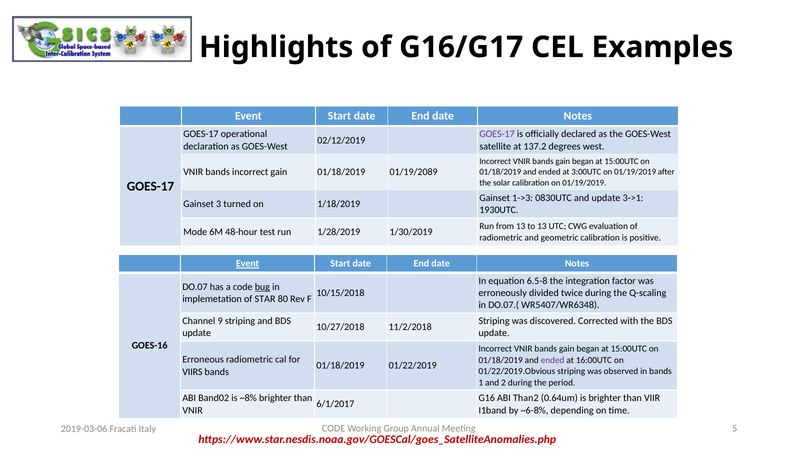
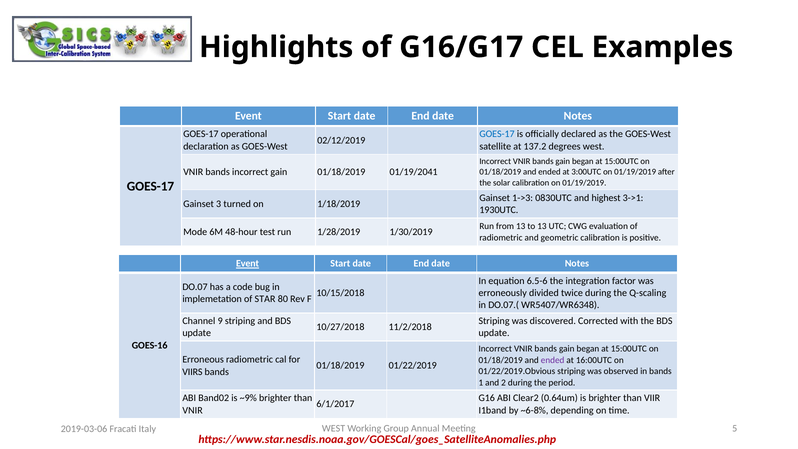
GOES-17 at (497, 134) colour: purple -> blue
01/19/2089: 01/19/2089 -> 01/19/2041
and update: update -> highest
6.5-8: 6.5-8 -> 6.5-6
bug underline: present -> none
~8%: ~8% -> ~9%
Than2: Than2 -> Clear2
CODE at (334, 429): CODE -> WEST
